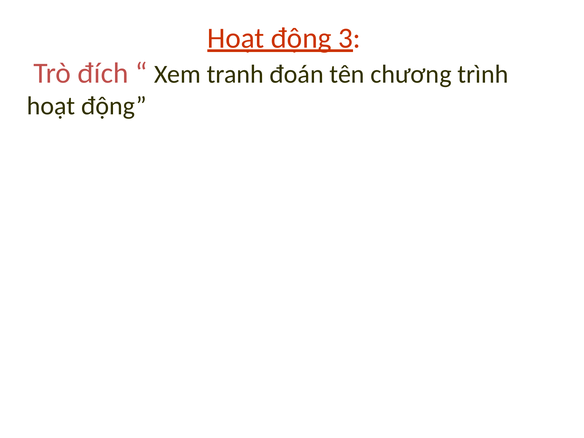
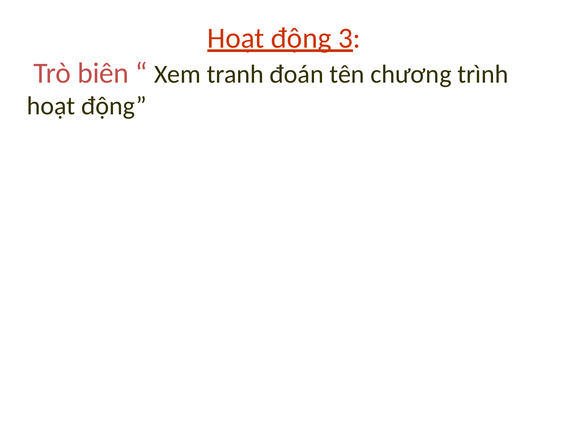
đích: đích -> biên
